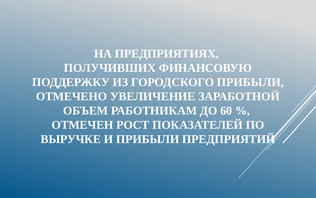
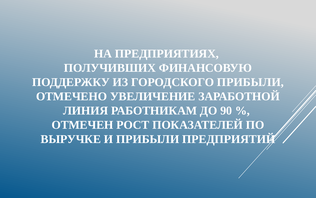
ОБЪЕМ: ОБЪЕМ -> ЛИНИЯ
60: 60 -> 90
